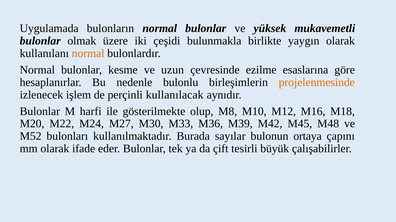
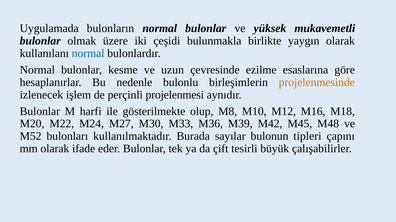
normal at (88, 53) colour: orange -> blue
kullanılacak: kullanılacak -> projelenmesi
ortaya: ortaya -> tipleri
